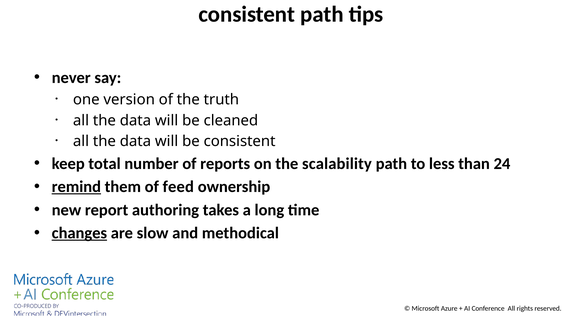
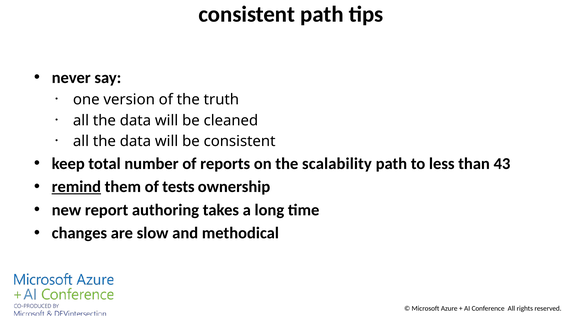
24: 24 -> 43
feed: feed -> tests
changes underline: present -> none
